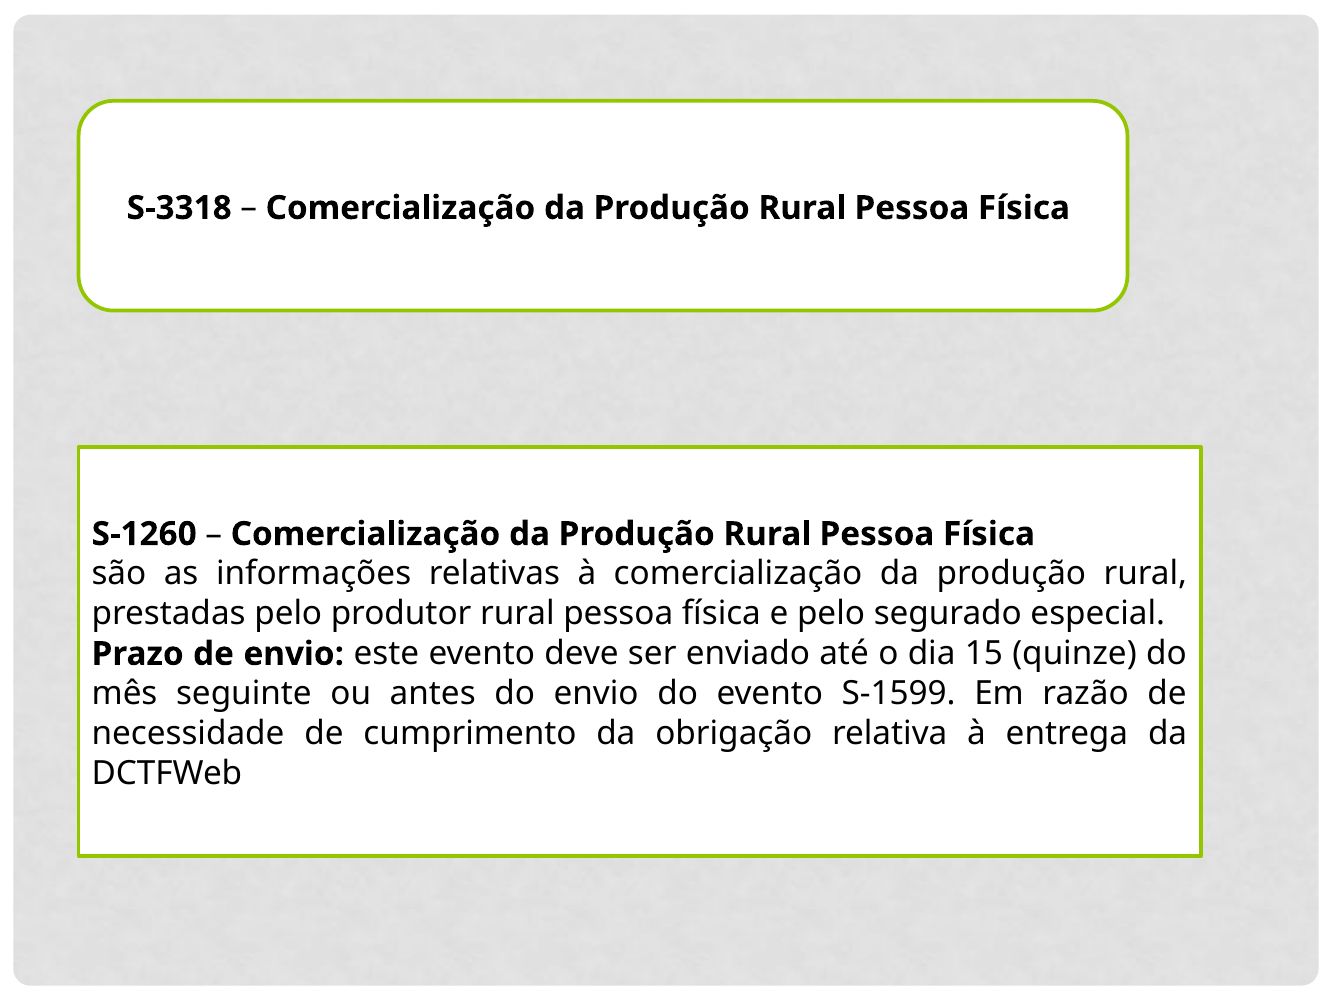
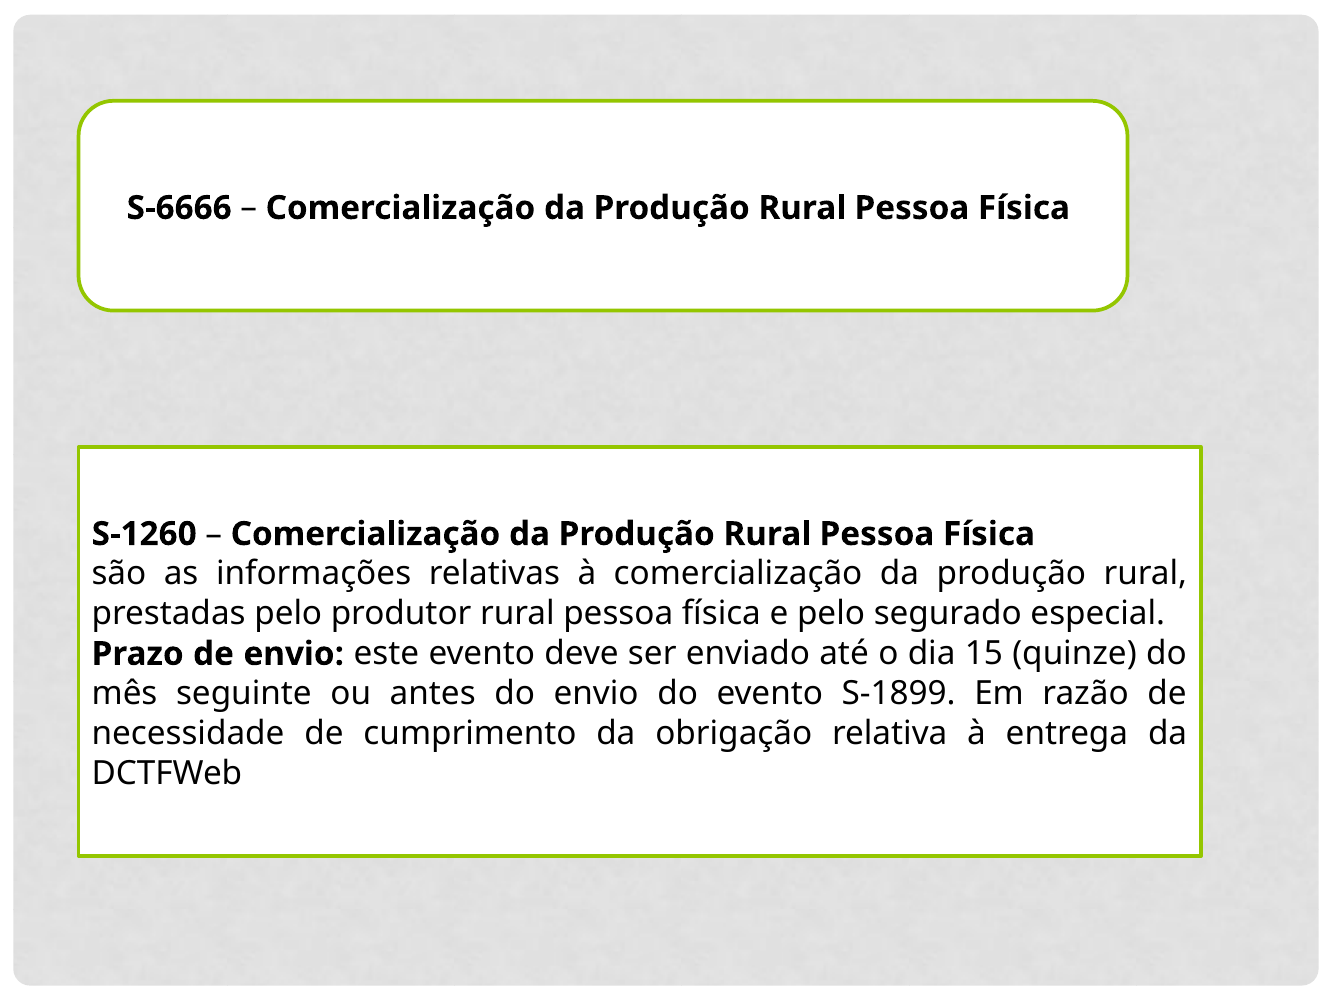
S-3318: S-3318 -> S-6666
S-1599: S-1599 -> S-1899
